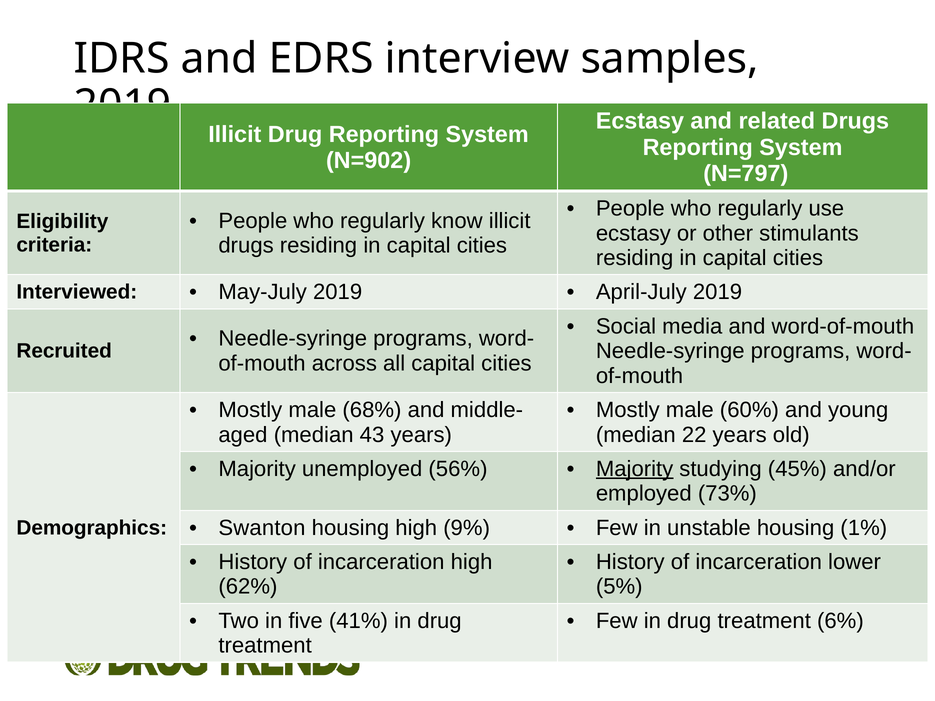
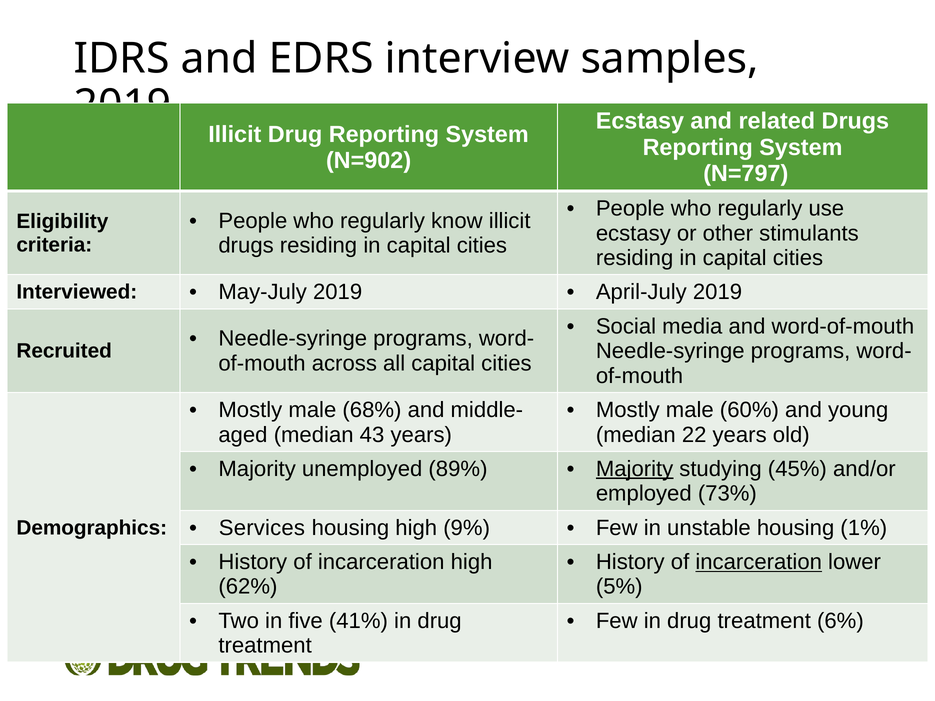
56%: 56% -> 89%
Swanton: Swanton -> Services
incarceration at (759, 562) underline: none -> present
